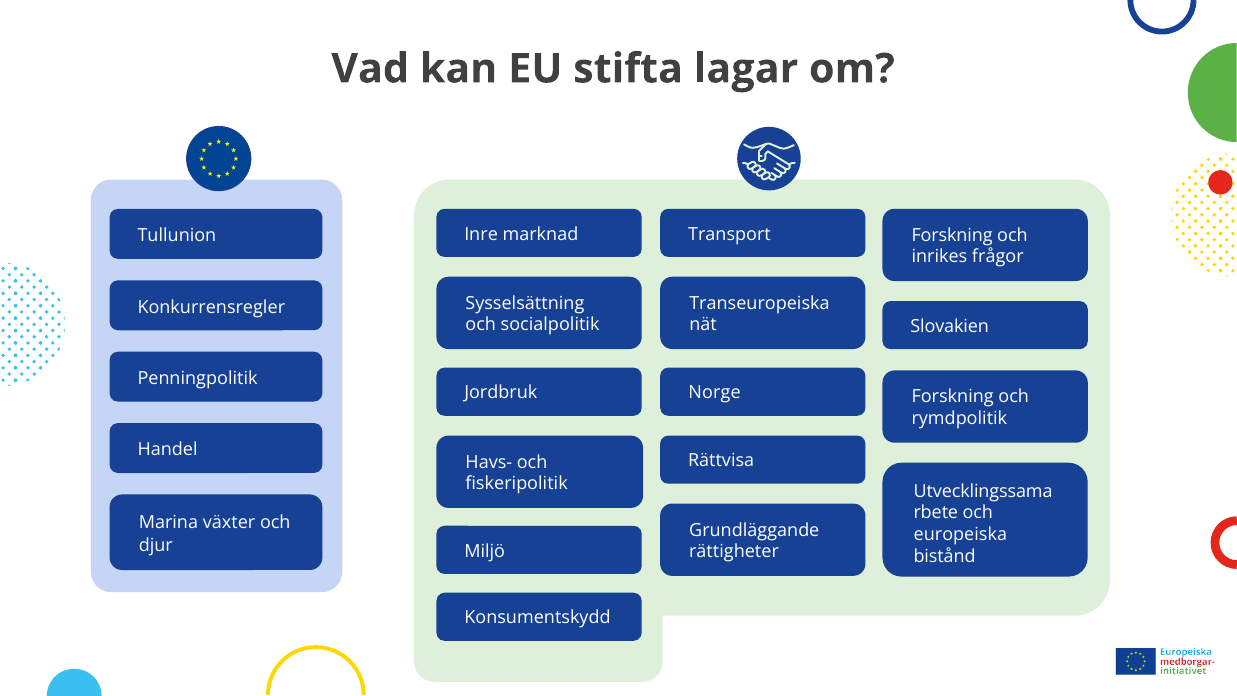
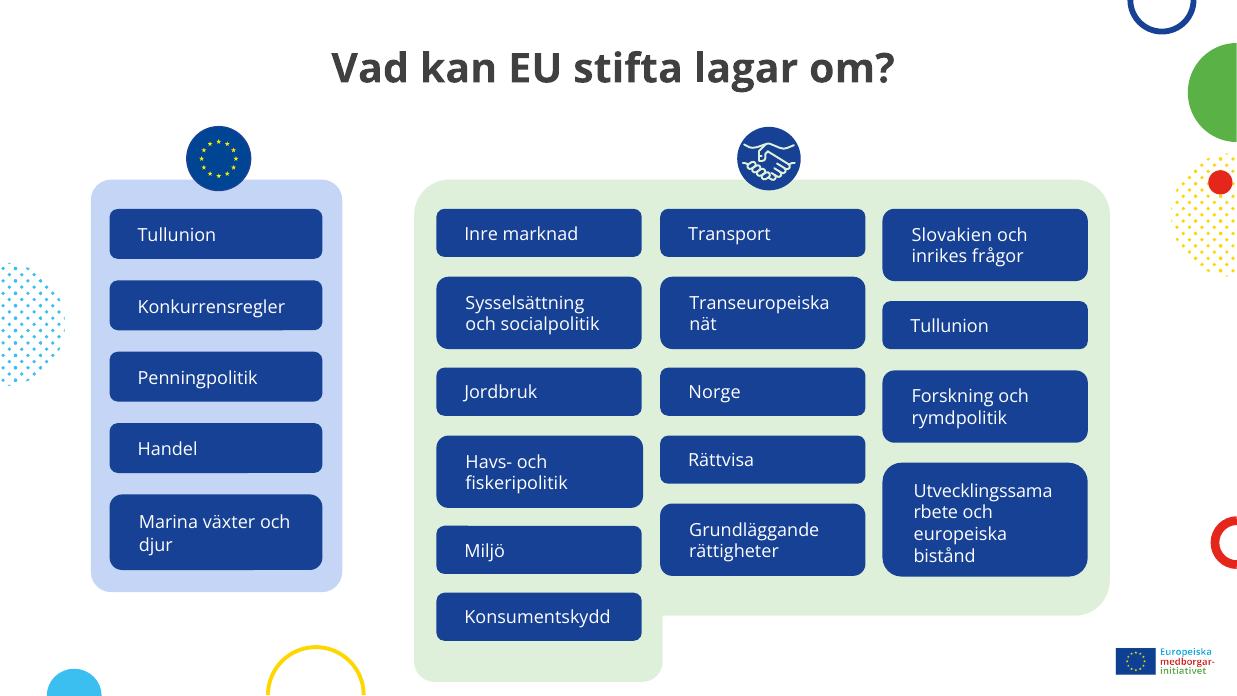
Forskning at (952, 235): Forskning -> Slovakien
Slovakien at (950, 326): Slovakien -> Tullunion
